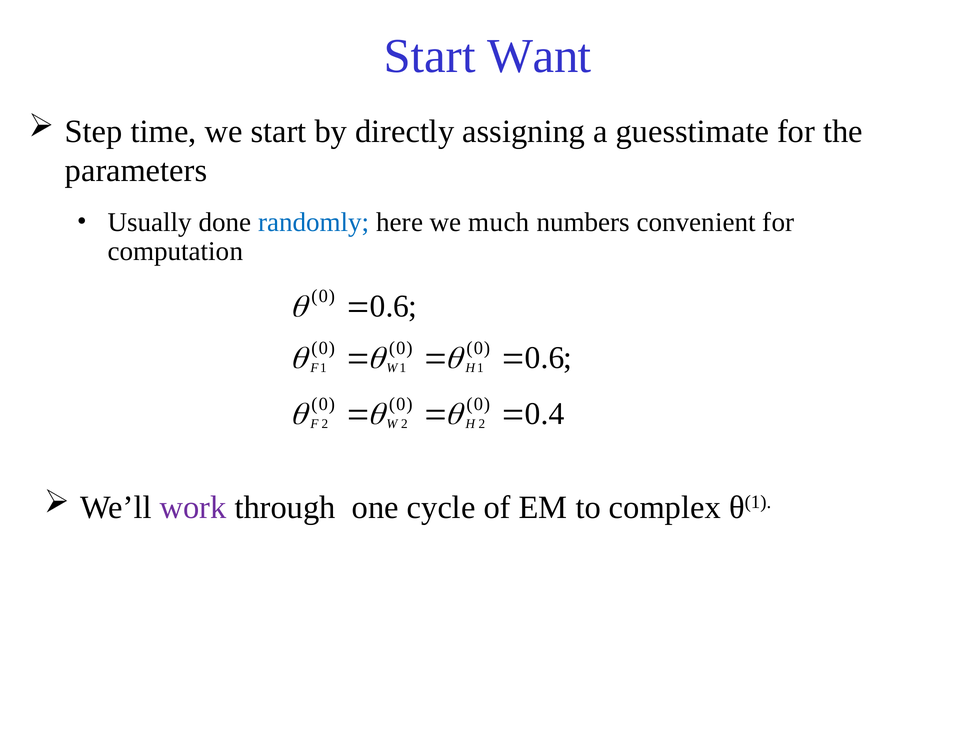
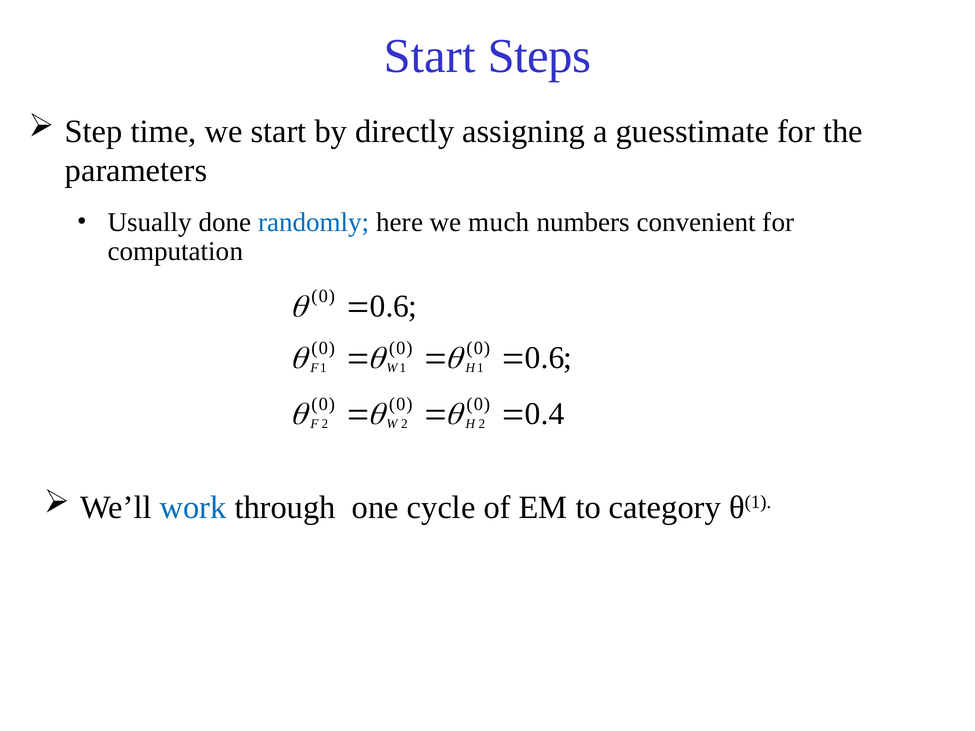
Want: Want -> Steps
work colour: purple -> blue
complex: complex -> category
